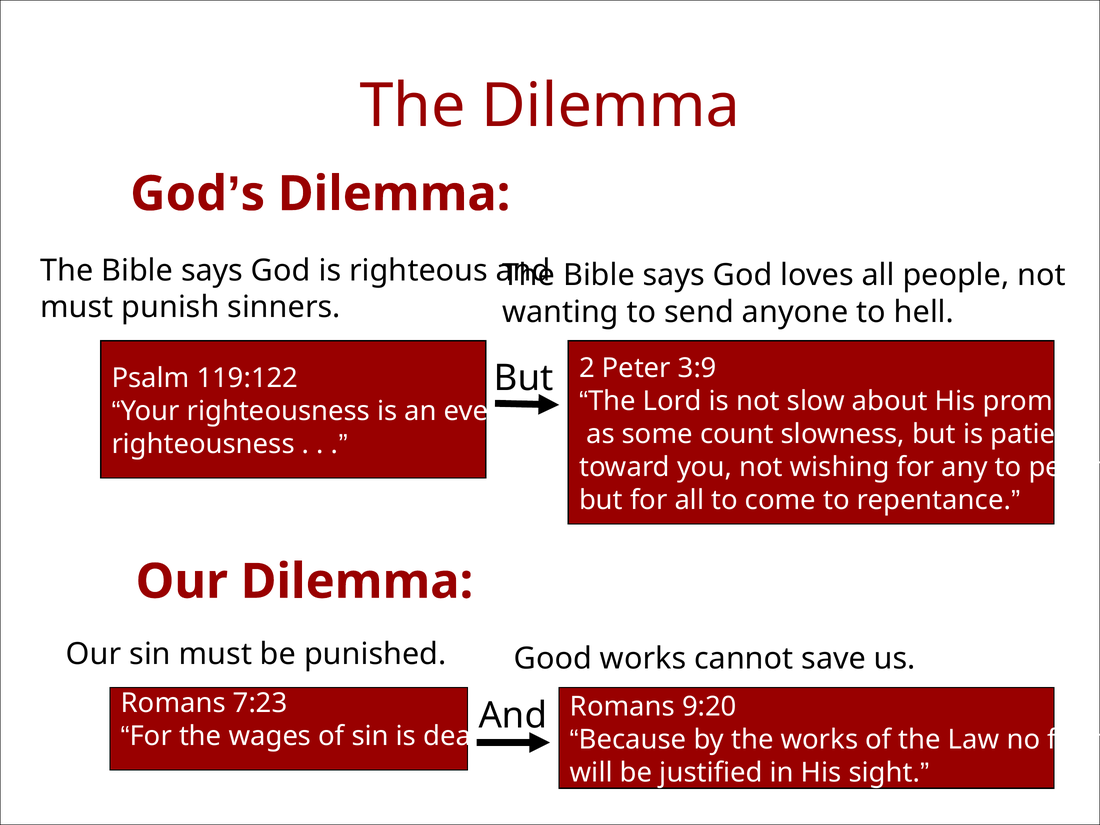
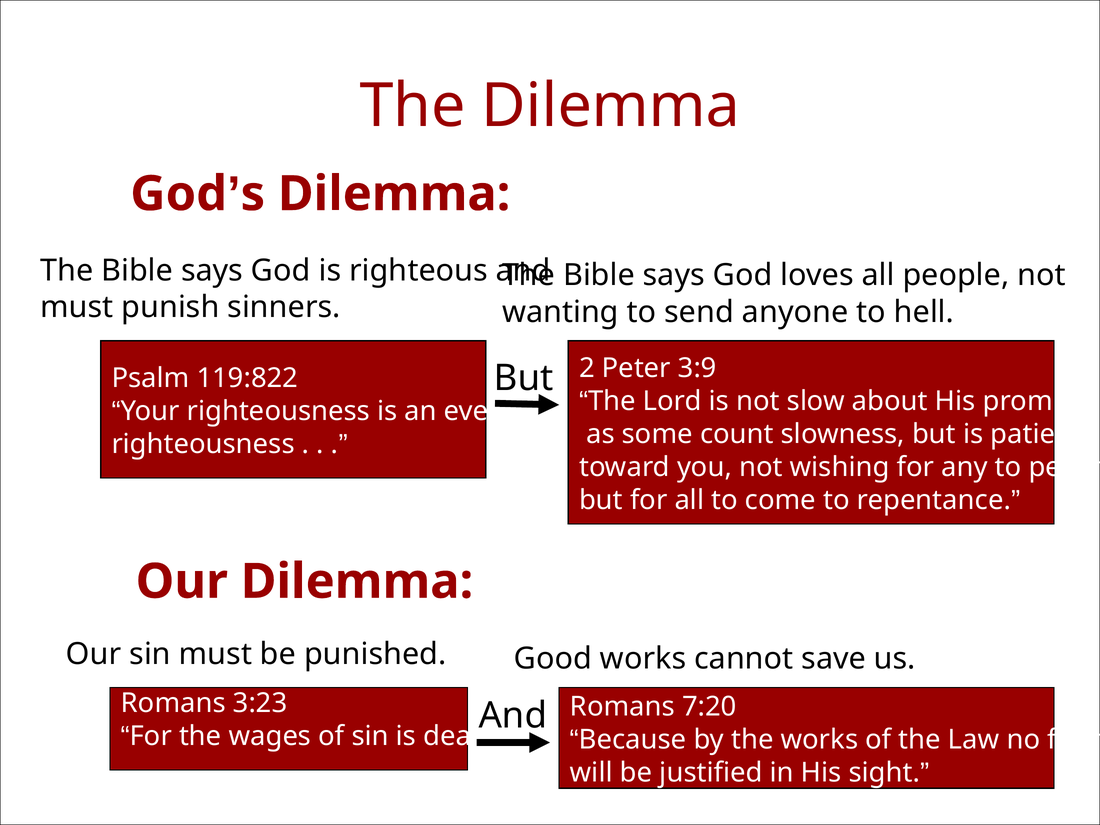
119:122: 119:122 -> 119:822
7:23: 7:23 -> 3:23
9:20: 9:20 -> 7:20
